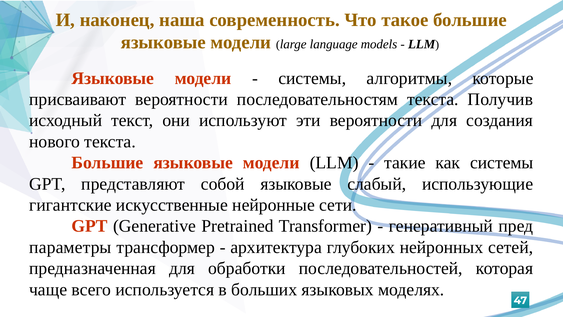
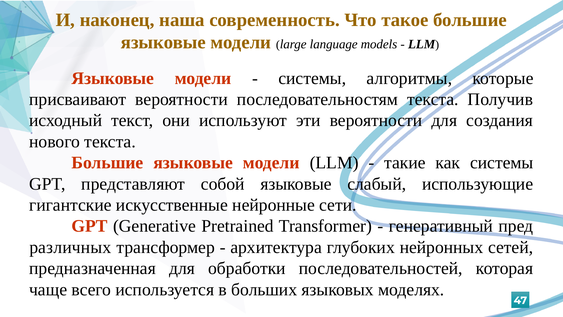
параметры: параметры -> различных
